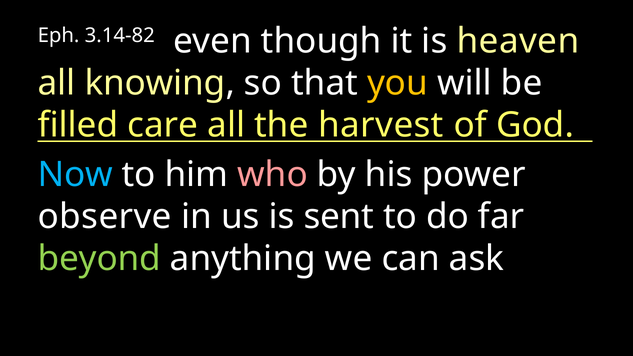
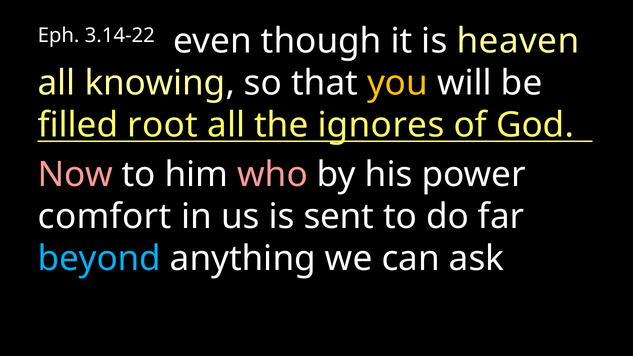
3.14-82: 3.14-82 -> 3.14-22
care: care -> root
harvest: harvest -> ignores
Now colour: light blue -> pink
observe: observe -> comfort
beyond colour: light green -> light blue
